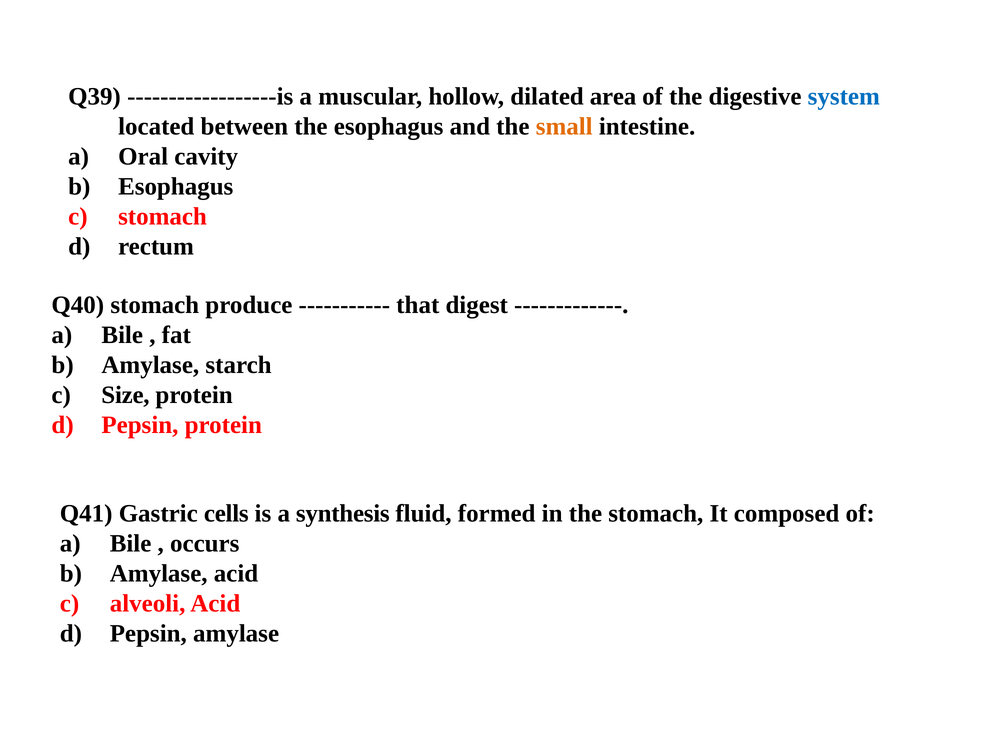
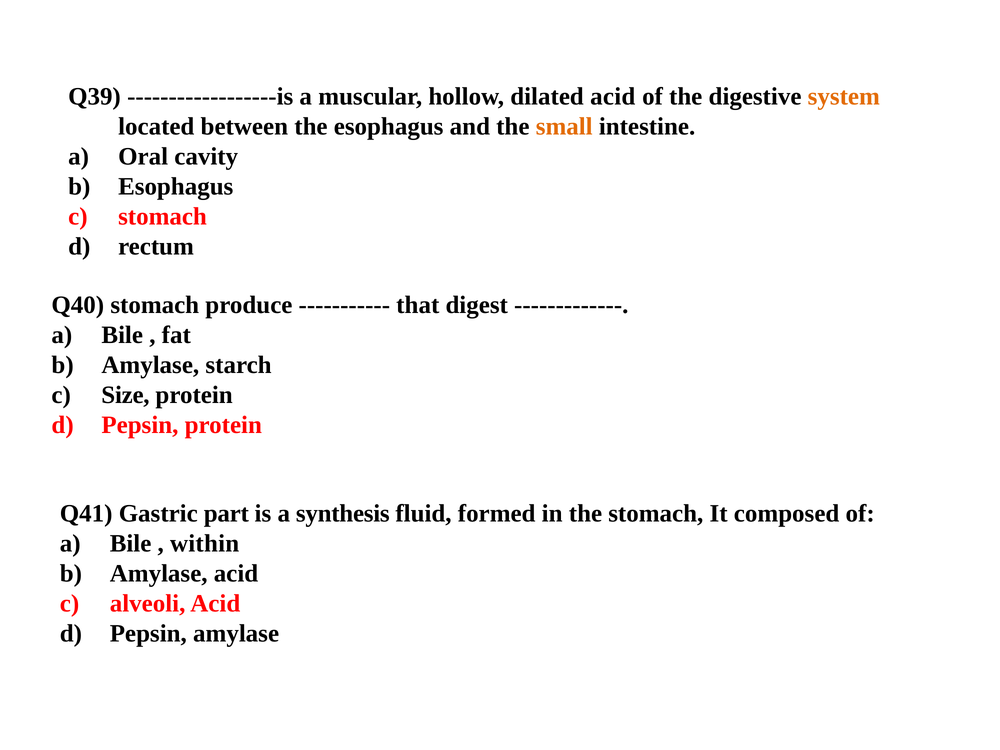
dilated area: area -> acid
system colour: blue -> orange
cells: cells -> part
occurs: occurs -> within
